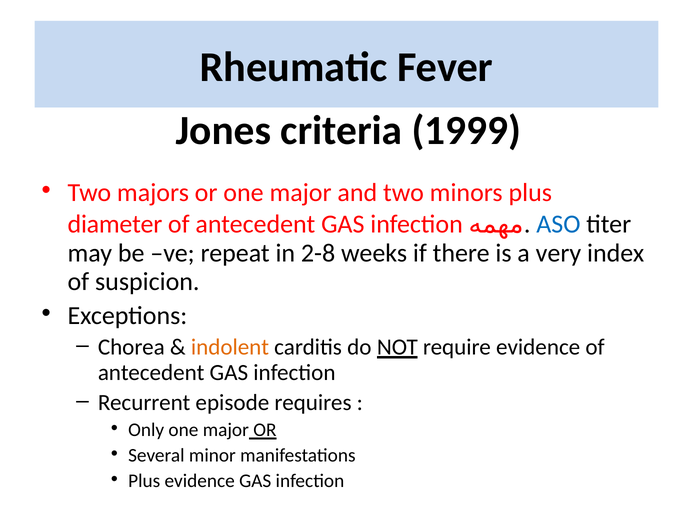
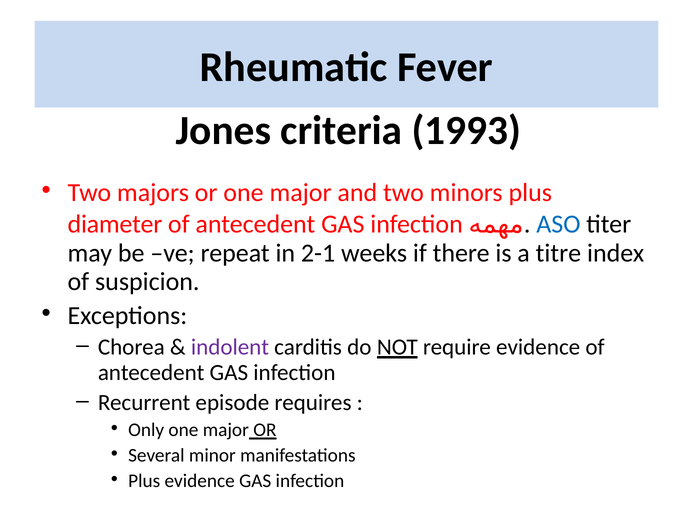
1999: 1999 -> 1993
2-8: 2-8 -> 2-1
very: very -> titre
indolent colour: orange -> purple
